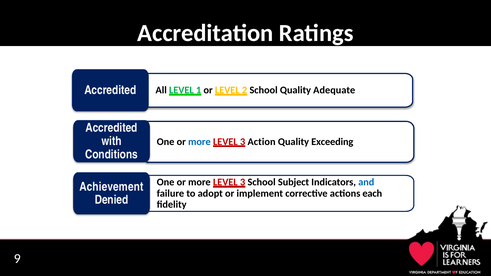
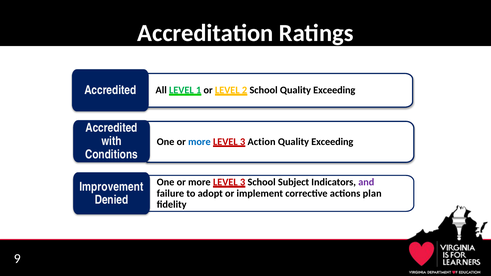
School Quality Adequate: Adequate -> Exceeding
and colour: blue -> purple
Achievement: Achievement -> Improvement
each: each -> plan
